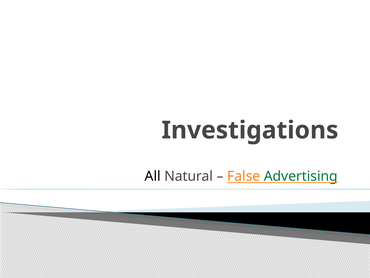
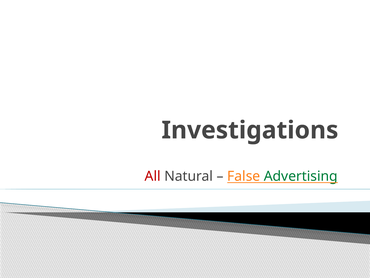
All colour: black -> red
